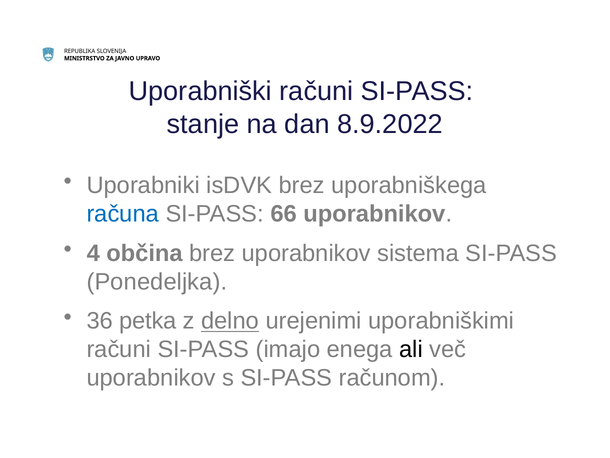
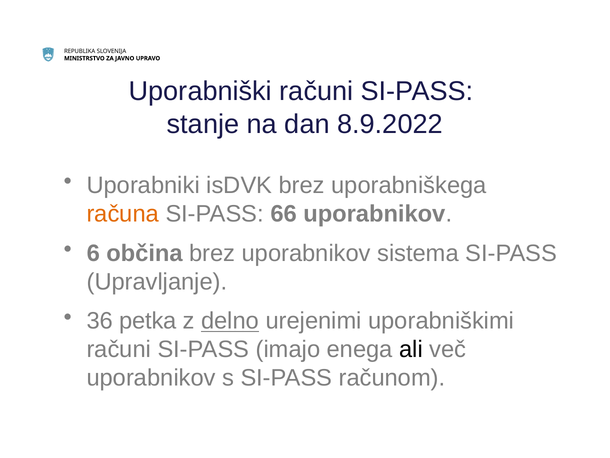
računa colour: blue -> orange
4: 4 -> 6
Ponedeljka: Ponedeljka -> Upravljanje
